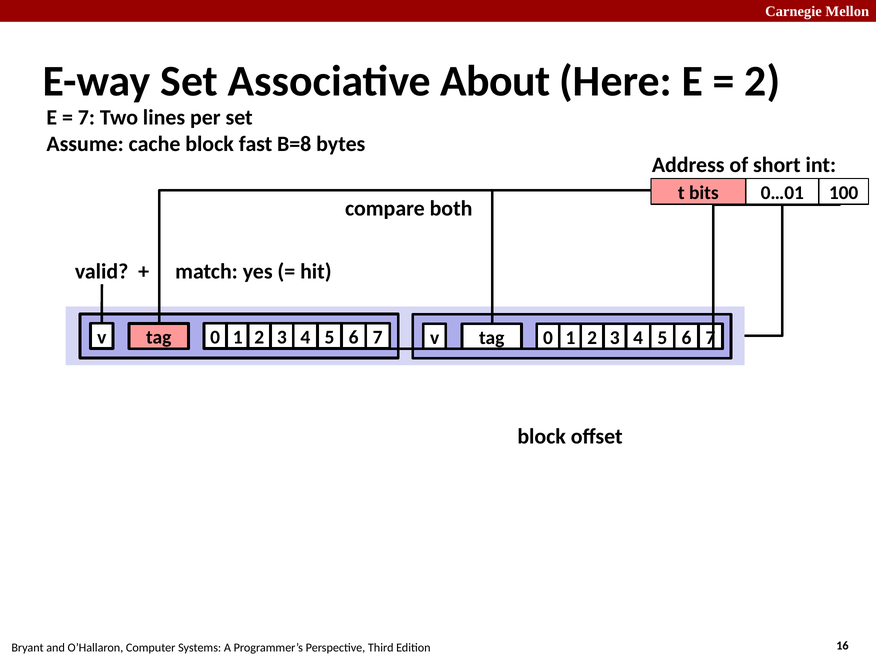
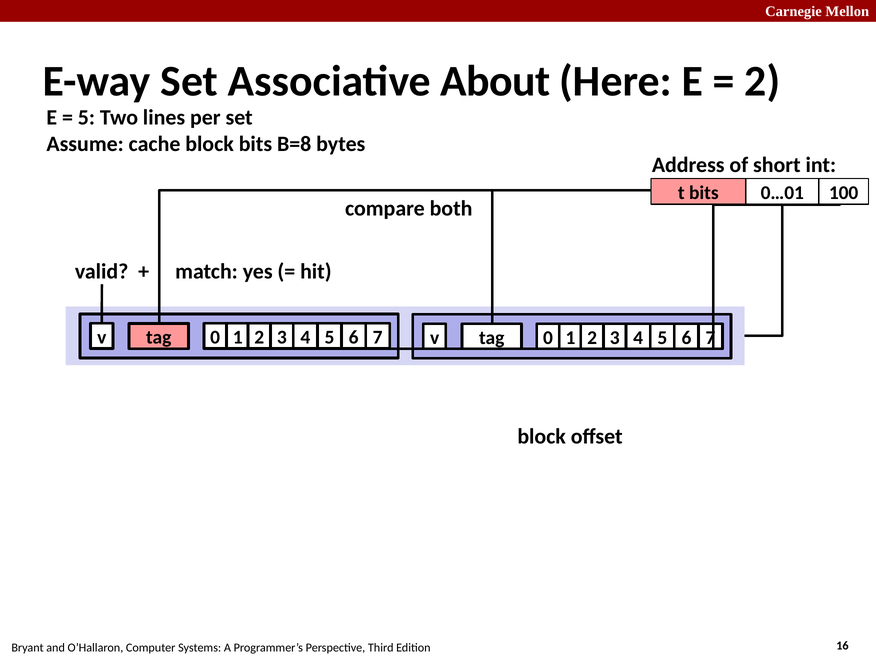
7 at (86, 118): 7 -> 5
block fast: fast -> bits
